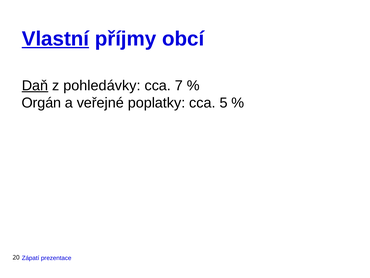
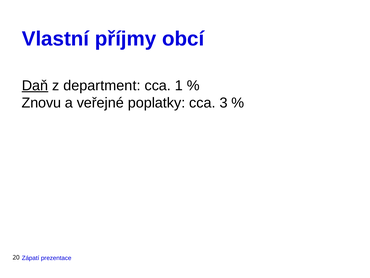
Vlastní underline: present -> none
pohledávky: pohledávky -> department
7: 7 -> 1
Orgán: Orgán -> Znovu
5: 5 -> 3
